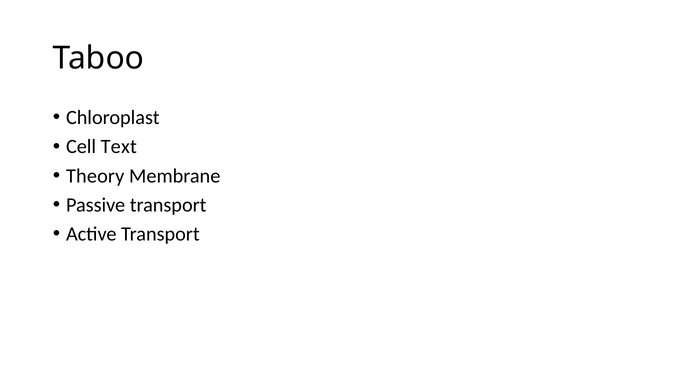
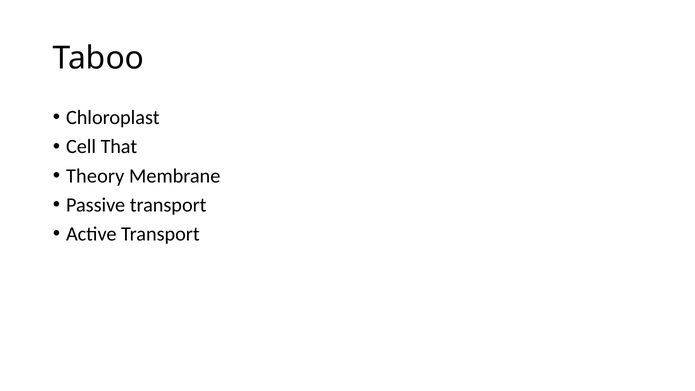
Text: Text -> That
